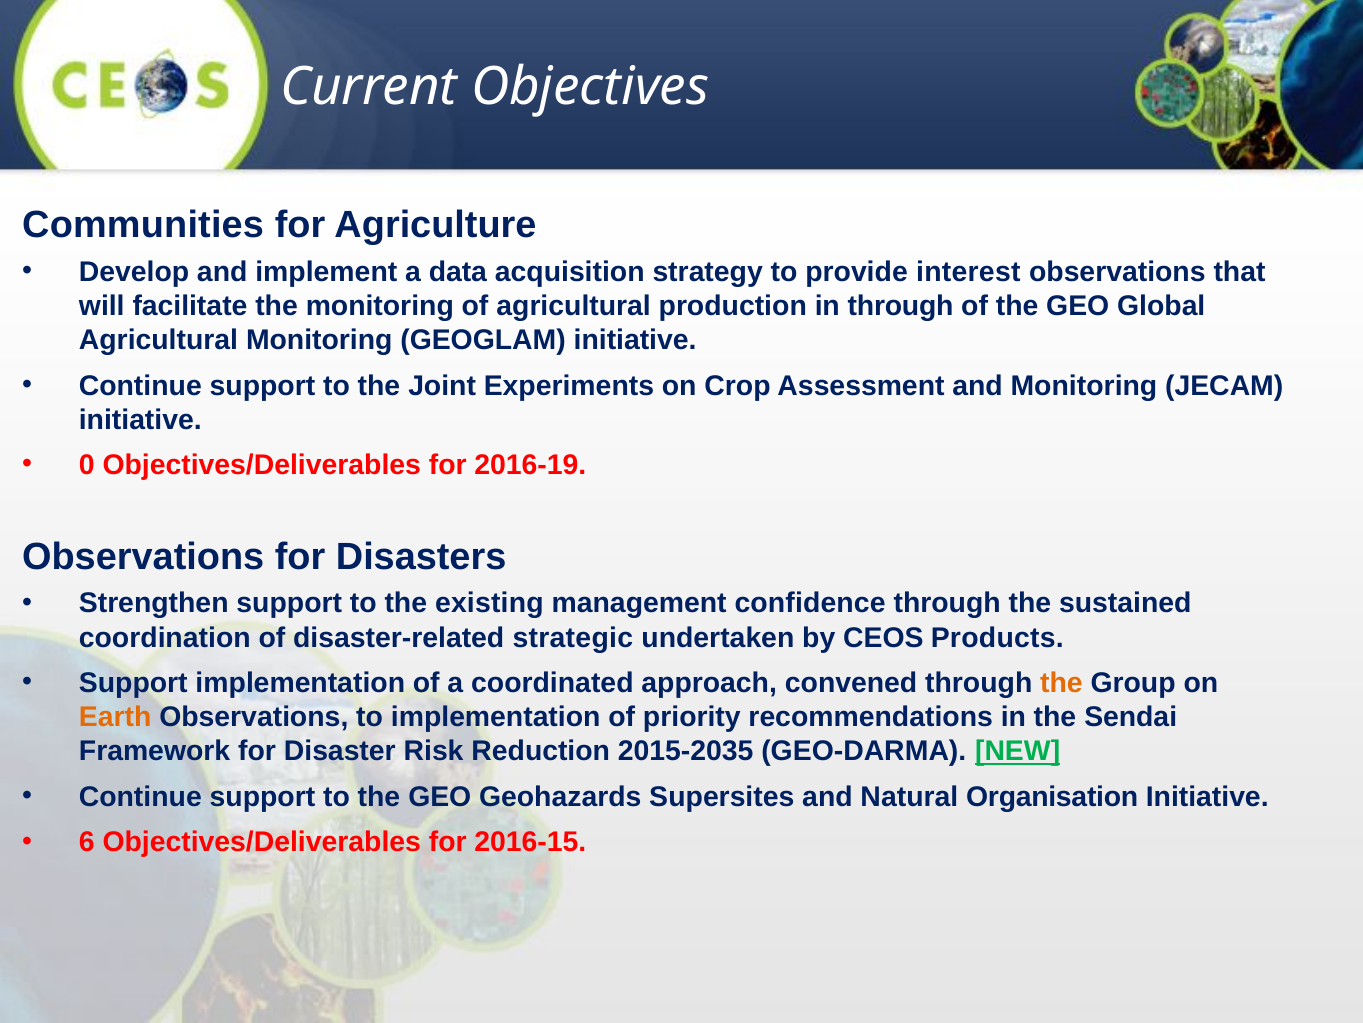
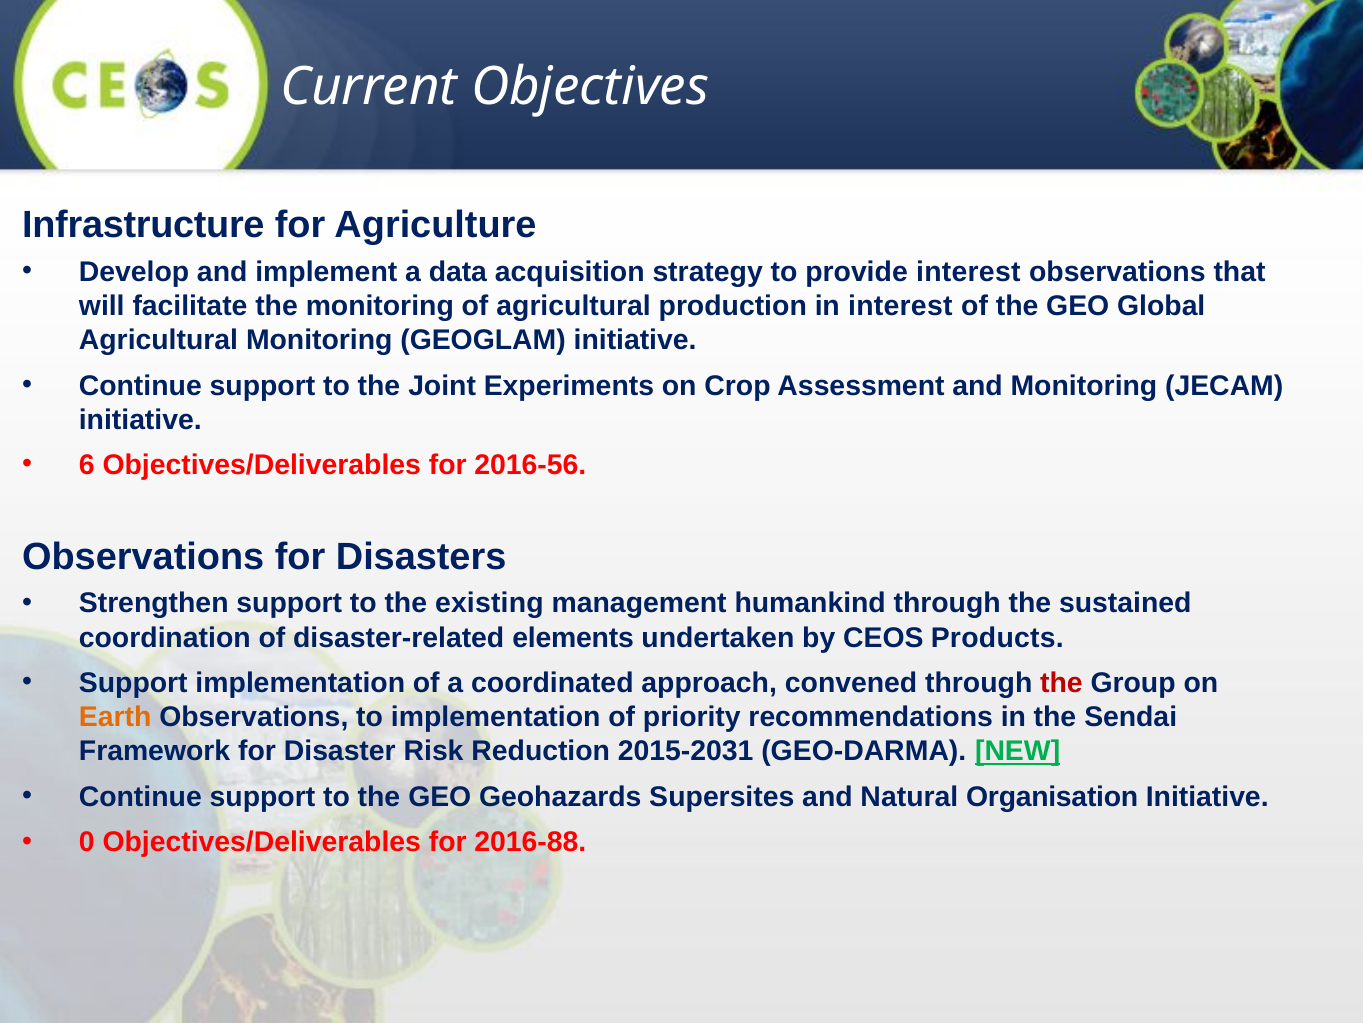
Communities: Communities -> Infrastructure
in through: through -> interest
0: 0 -> 6
2016-19: 2016-19 -> 2016-56
confidence: confidence -> humankind
strategic: strategic -> elements
the at (1061, 683) colour: orange -> red
2015-2035: 2015-2035 -> 2015-2031
6: 6 -> 0
2016-15: 2016-15 -> 2016-88
